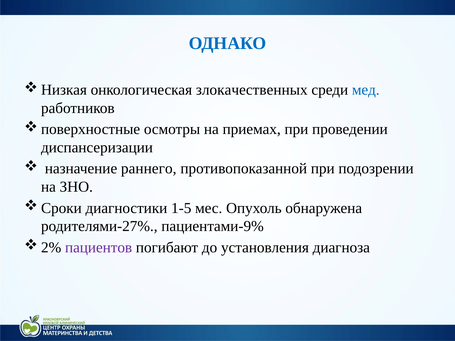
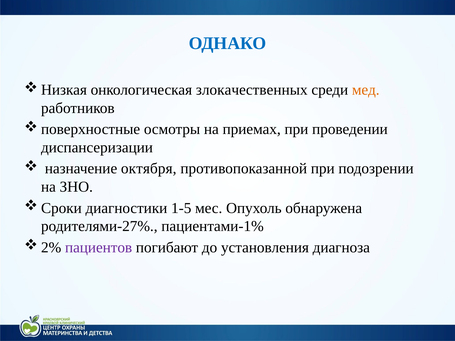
мед colour: blue -> orange
раннего: раннего -> октября
пациентами-9%: пациентами-9% -> пациентами-1%
